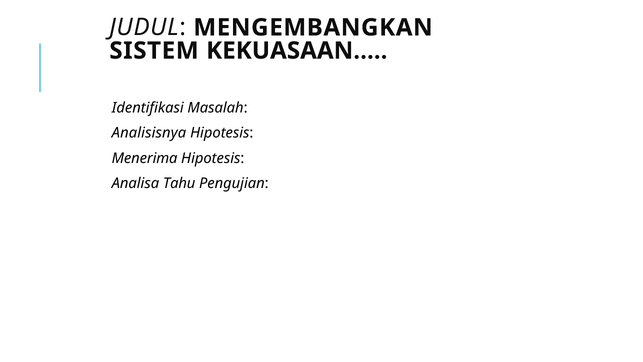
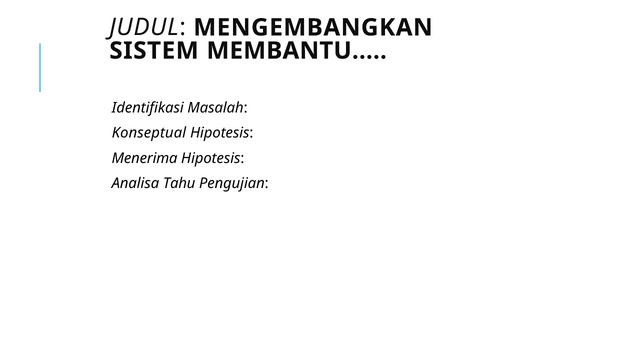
KEKUASAAN: KEKUASAAN -> MEMBANTU
Analisisnya: Analisisnya -> Konseptual
